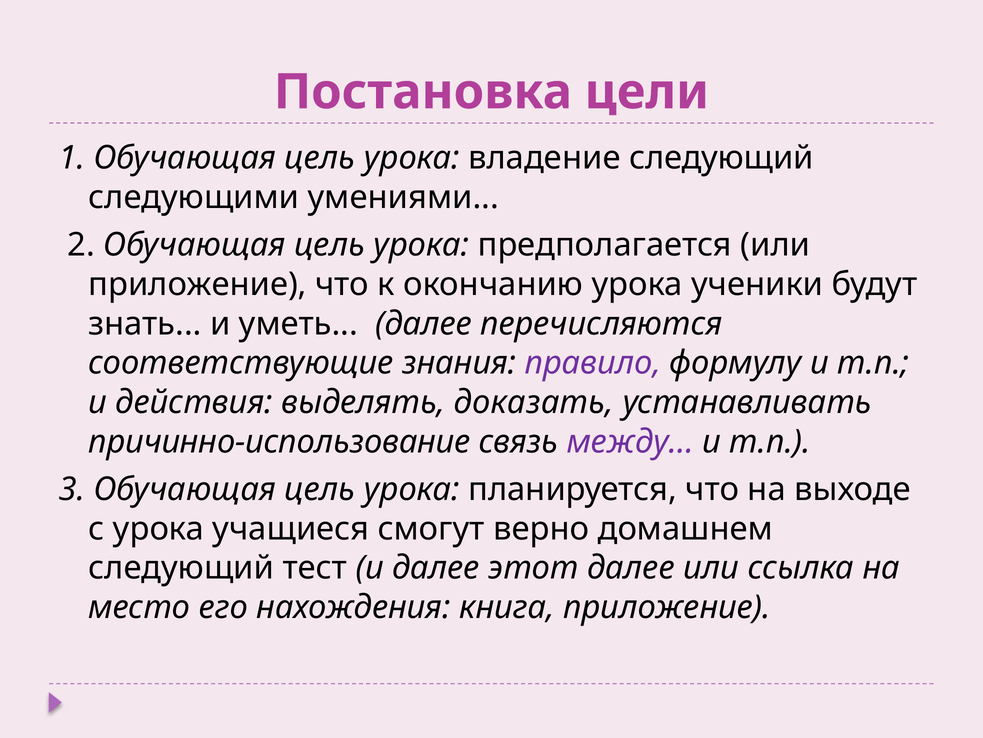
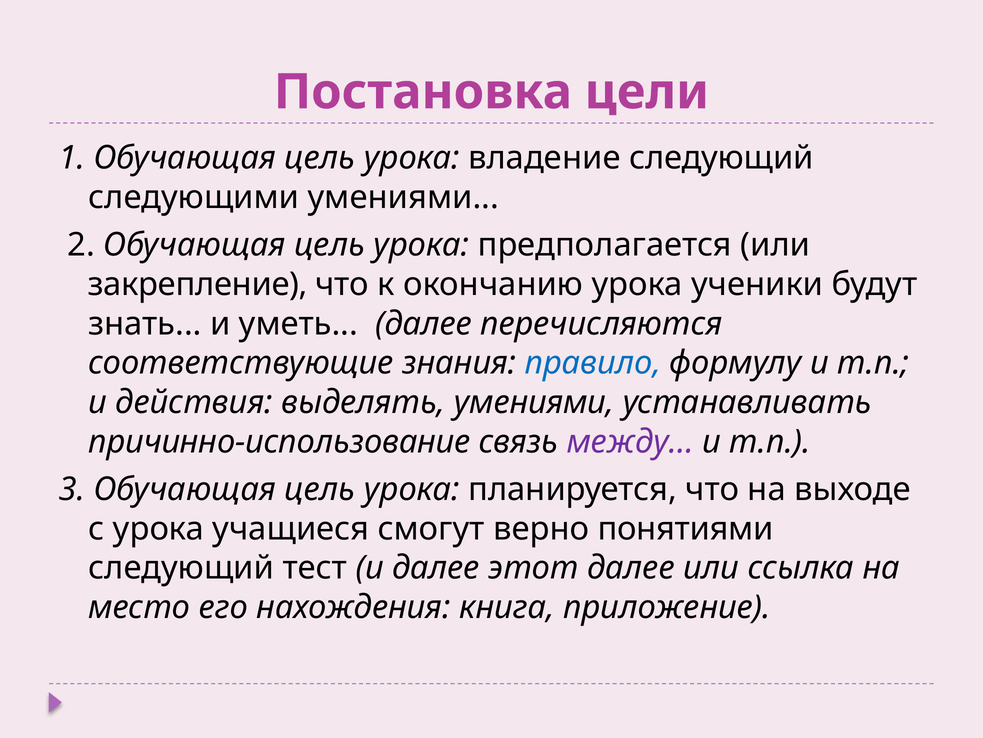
приложение at (198, 284): приложение -> закрепление
правило colour: purple -> blue
выделять доказать: доказать -> умениями
домашнем: домашнем -> понятиями
